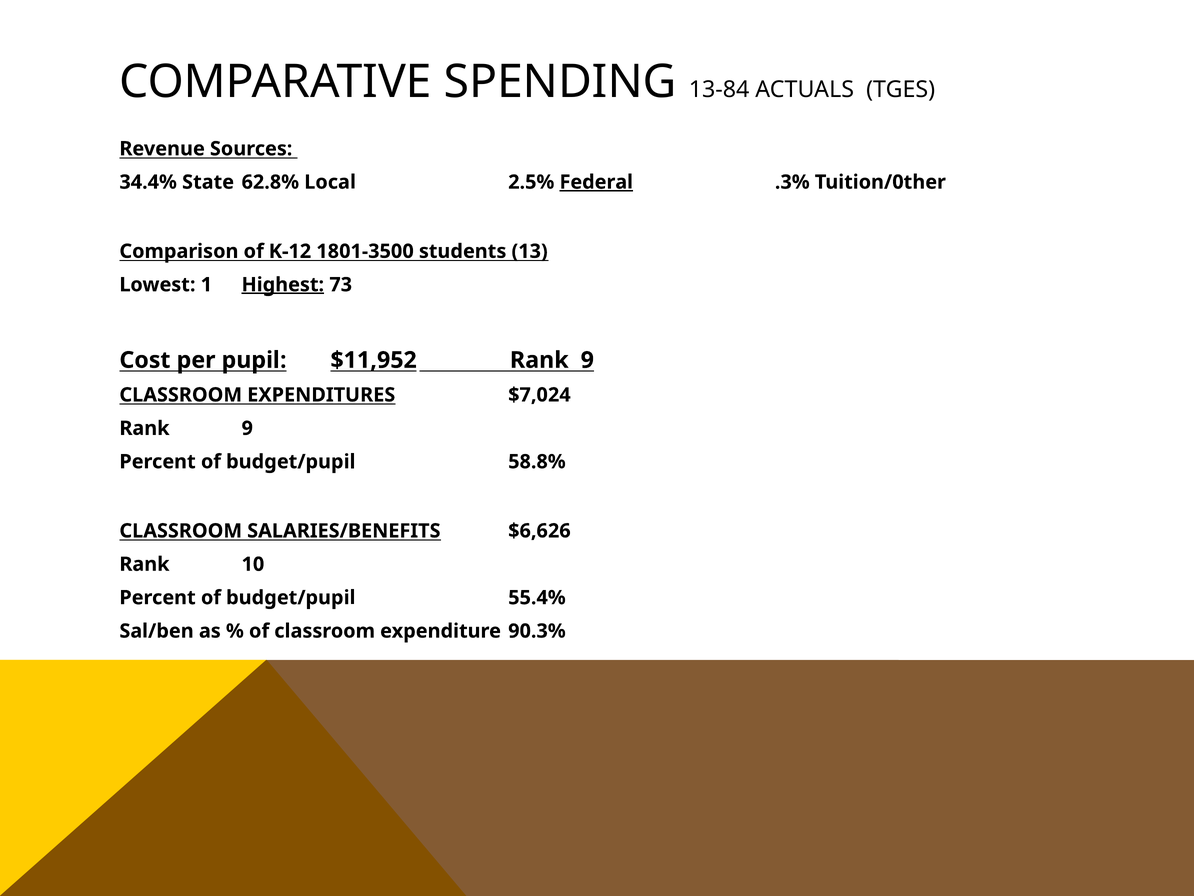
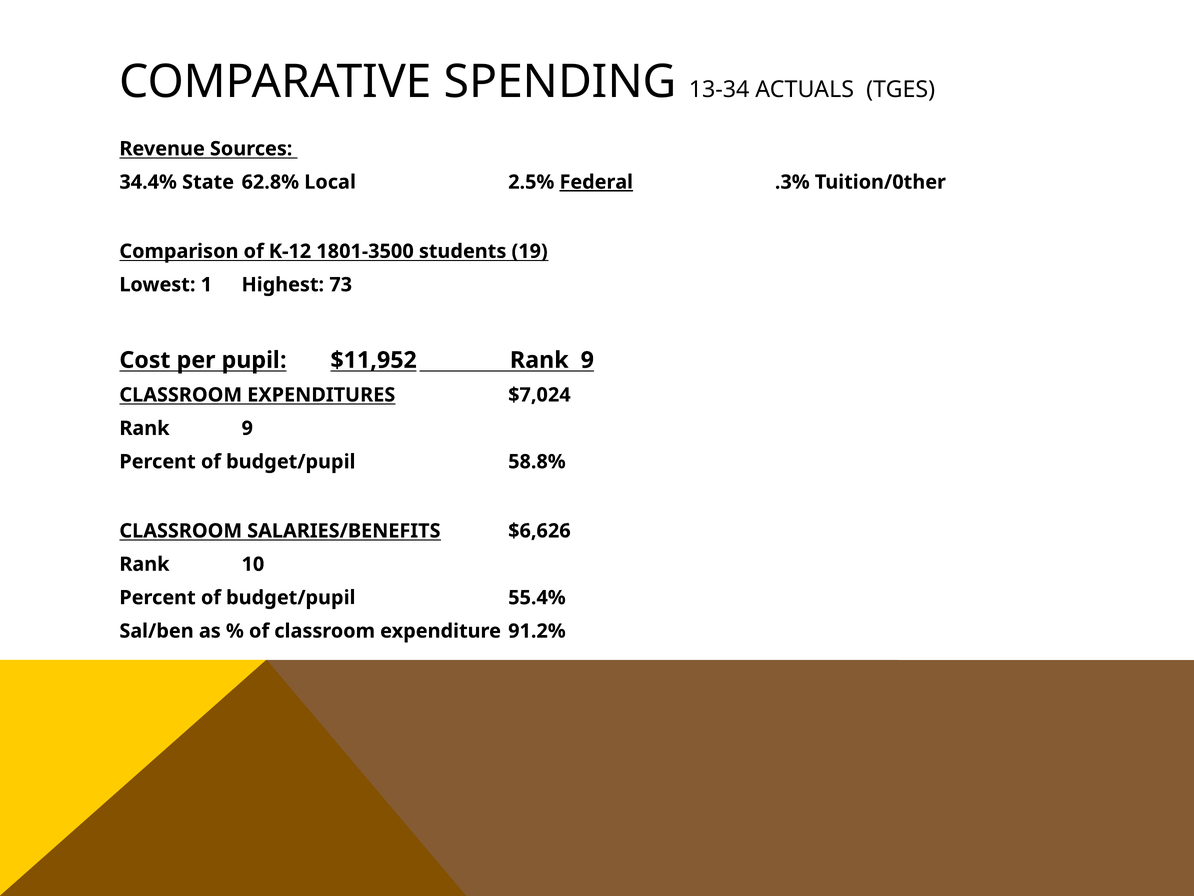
13-84: 13-84 -> 13-34
13: 13 -> 19
Highest underline: present -> none
90.3%: 90.3% -> 91.2%
